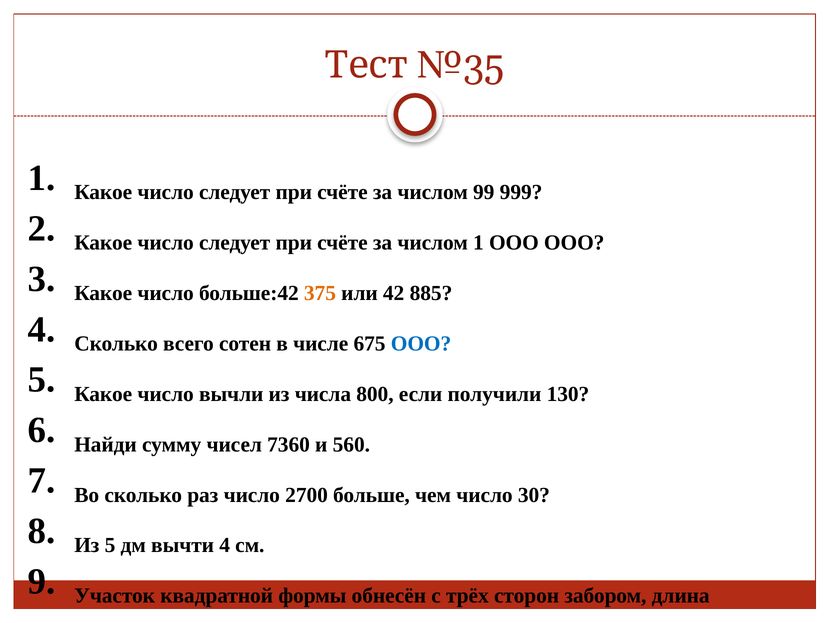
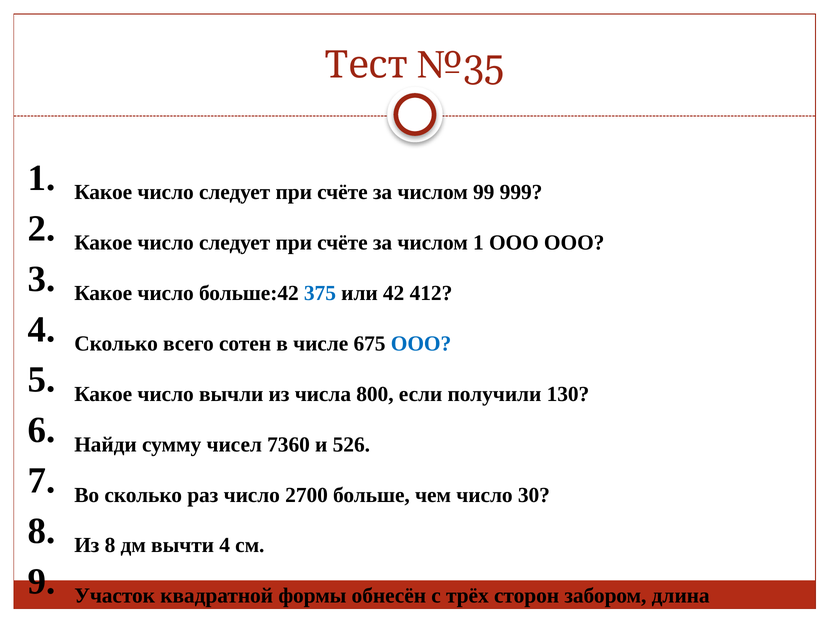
375 colour: orange -> blue
885: 885 -> 412
560: 560 -> 526
Из 5: 5 -> 8
